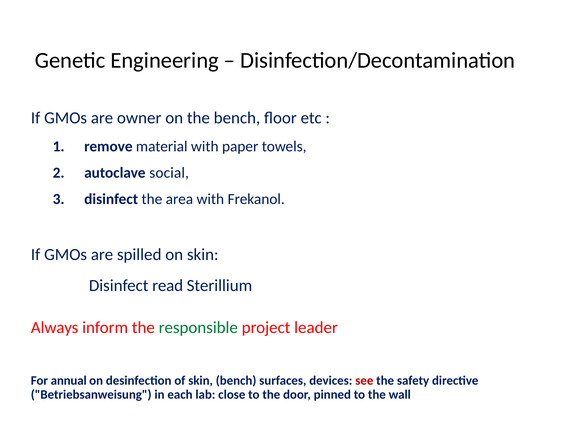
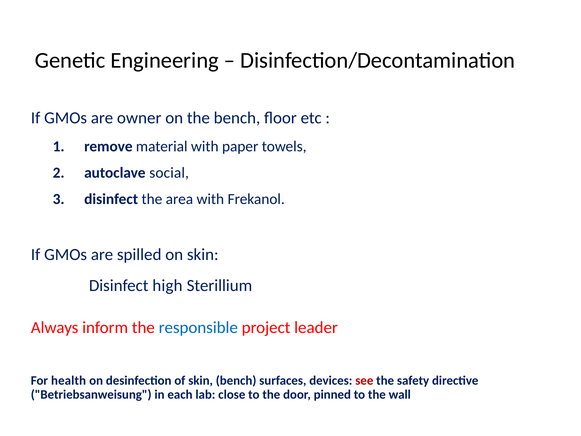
read: read -> high
responsible colour: green -> blue
annual: annual -> health
